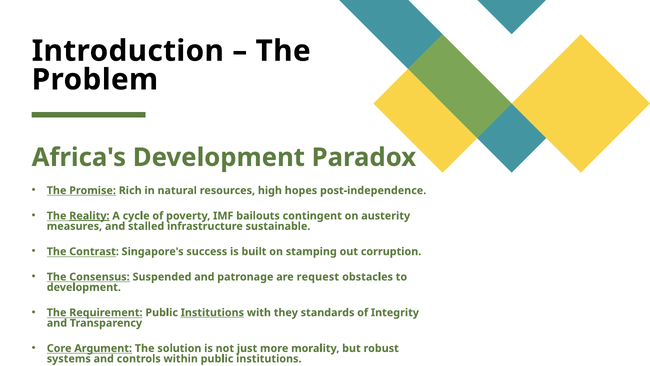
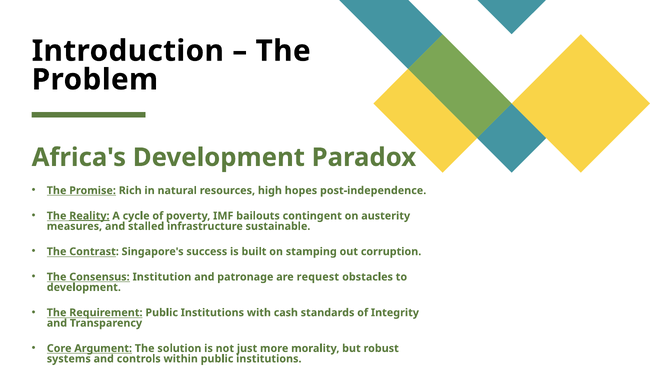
Suspended: Suspended -> Institution
Institutions at (212, 312) underline: present -> none
they: they -> cash
